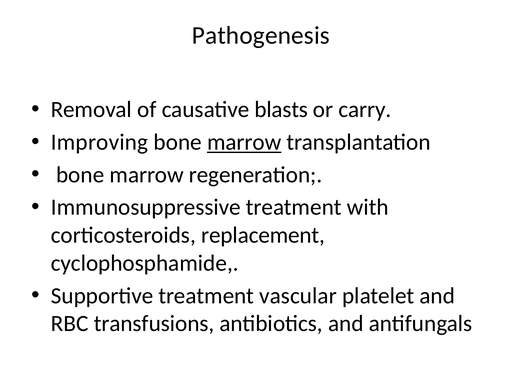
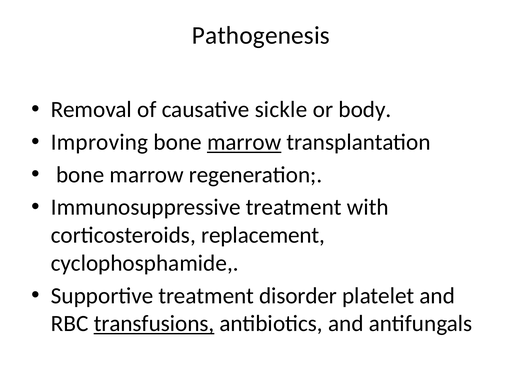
blasts: blasts -> sickle
carry: carry -> body
vascular: vascular -> disorder
transfusions underline: none -> present
